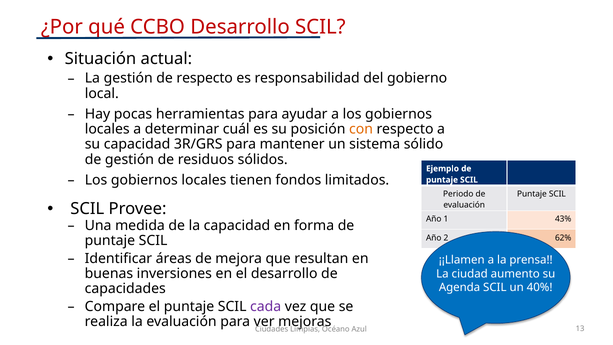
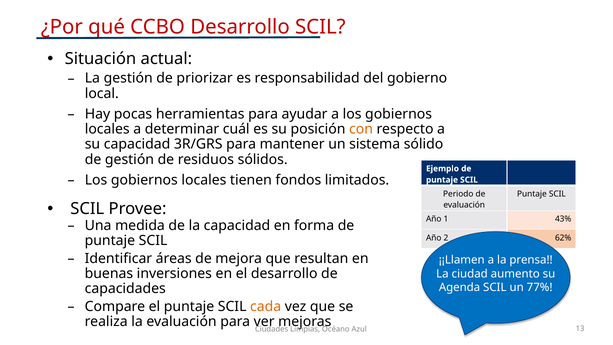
de respecto: respecto -> priorizar
40%: 40% -> 77%
cada colour: purple -> orange
